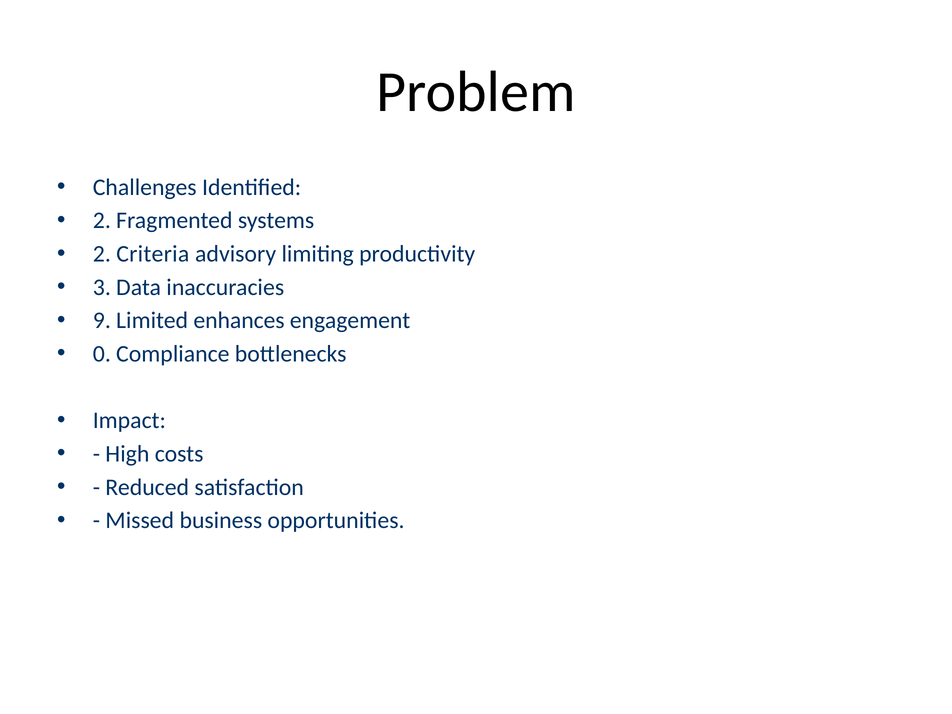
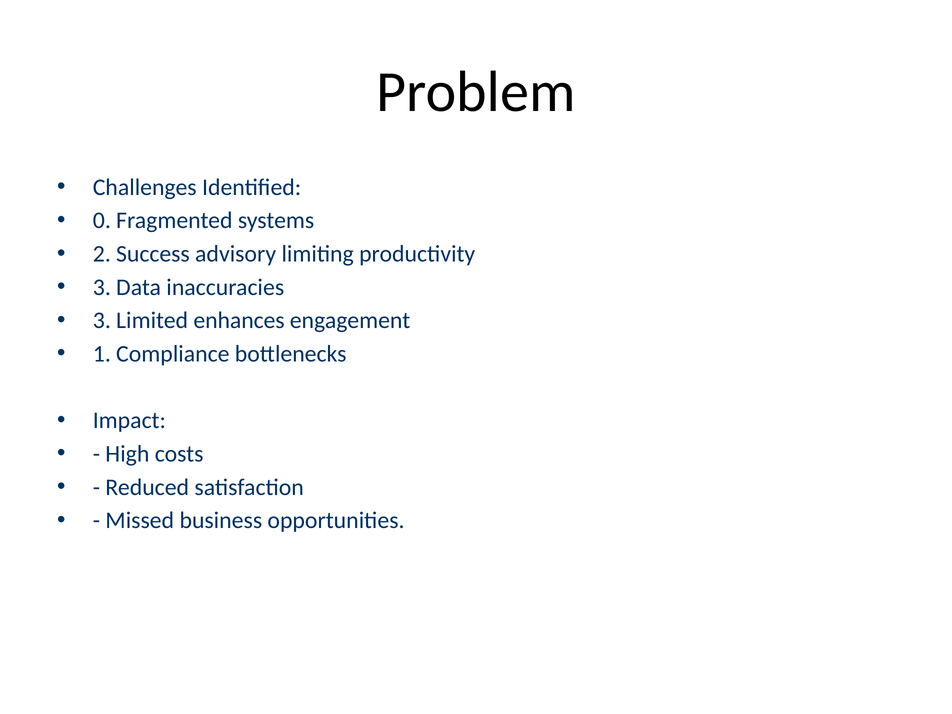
2 at (102, 221): 2 -> 0
Criteria: Criteria -> Success
9 at (102, 321): 9 -> 3
0: 0 -> 1
